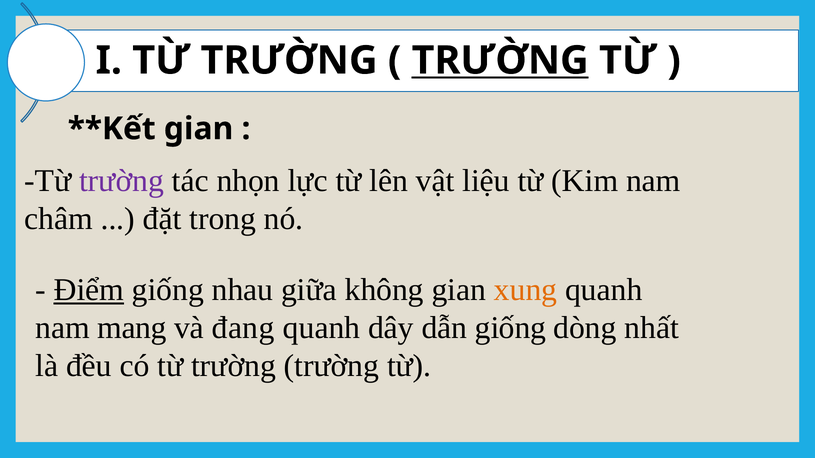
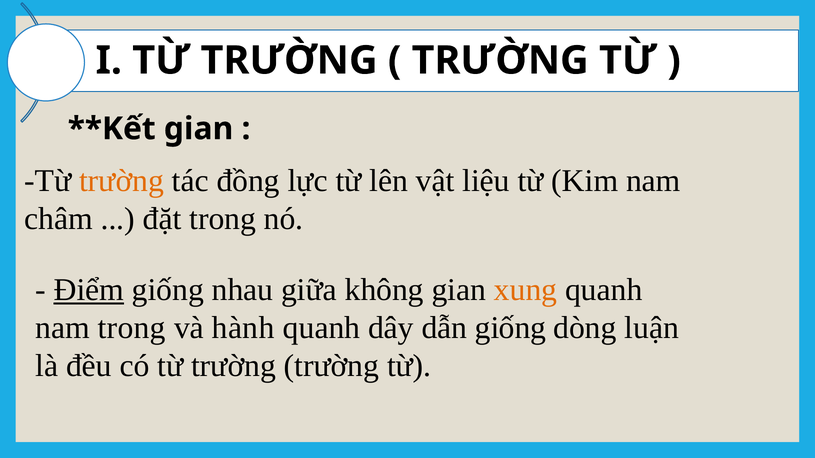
TRƯỜNG at (500, 61) underline: present -> none
trường at (122, 181) colour: purple -> orange
nhọn: nhọn -> đồng
nam mang: mang -> trong
đang: đang -> hành
nhất: nhất -> luận
